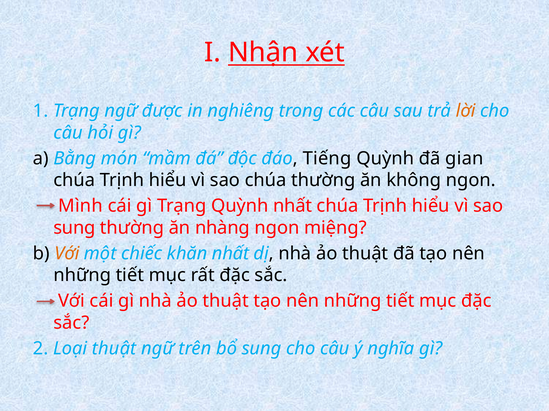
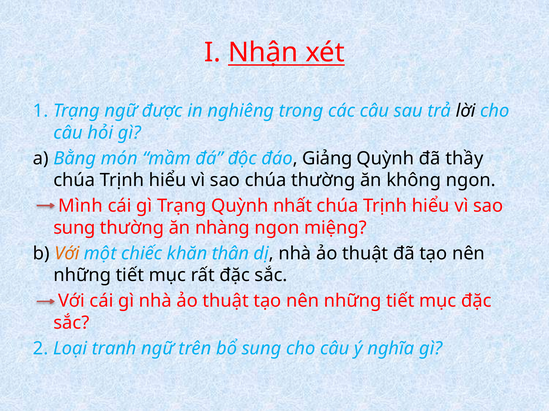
lời colour: orange -> black
Tiếng: Tiếng -> Giảng
gian: gian -> thầy
khăn nhất: nhất -> thân
Loại thuật: thuật -> tranh
